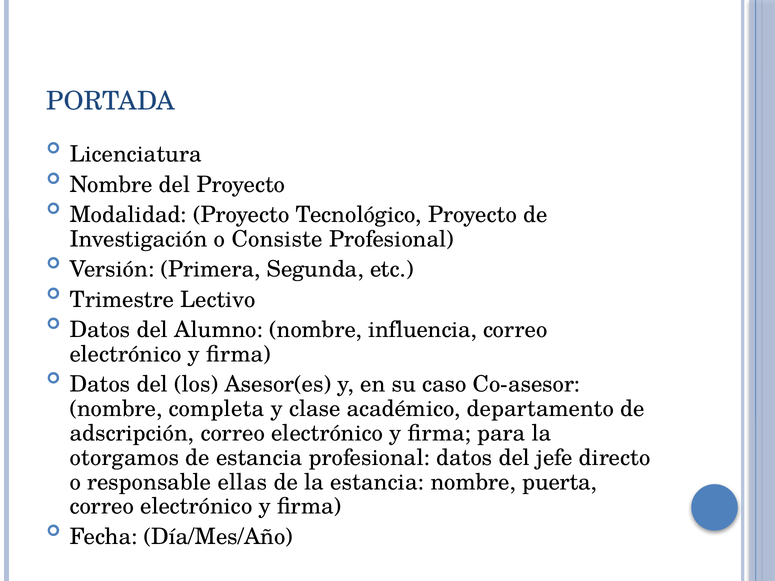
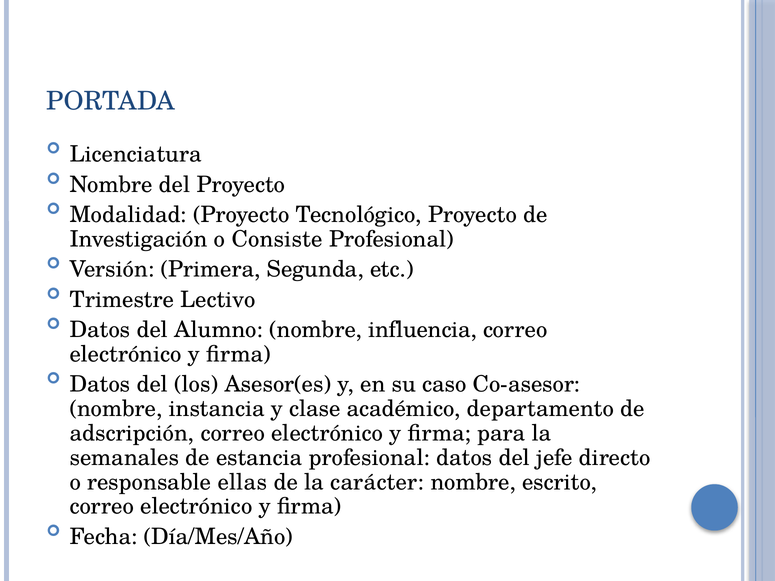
completa: completa -> instancia
otorgamos: otorgamos -> semanales
la estancia: estancia -> carácter
puerta: puerta -> escrito
